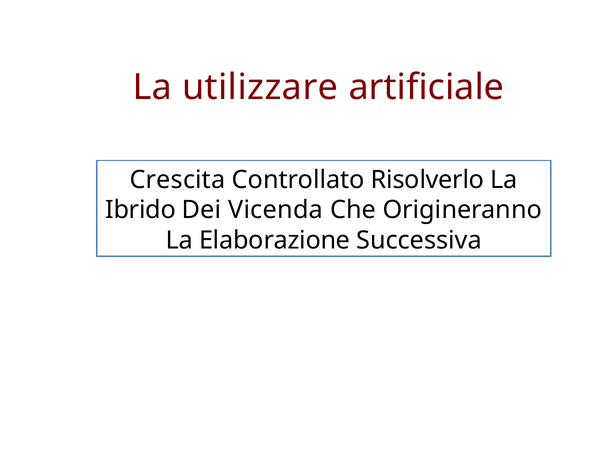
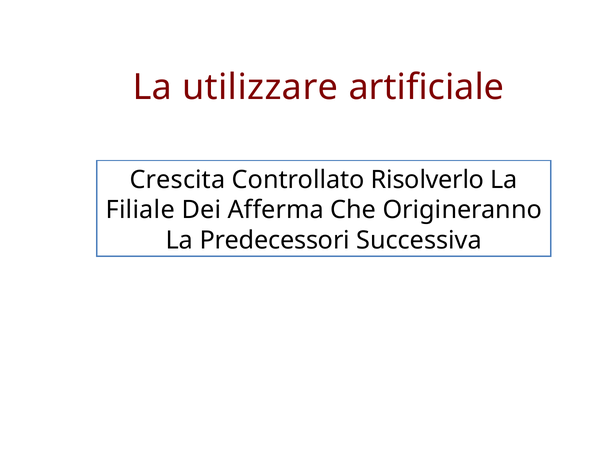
Ibrido: Ibrido -> Filiale
Vicenda: Vicenda -> Afferma
Elaborazione: Elaborazione -> Predecessori
